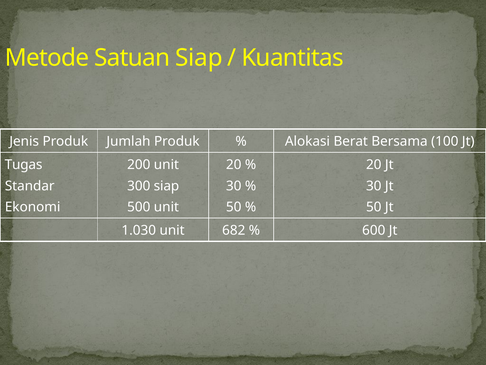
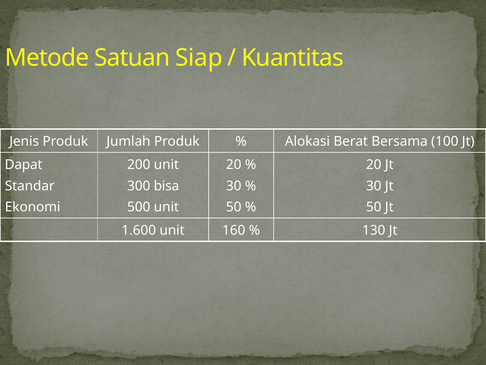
Tugas: Tugas -> Dapat
300 siap: siap -> bisa
1.030: 1.030 -> 1.600
682: 682 -> 160
600: 600 -> 130
